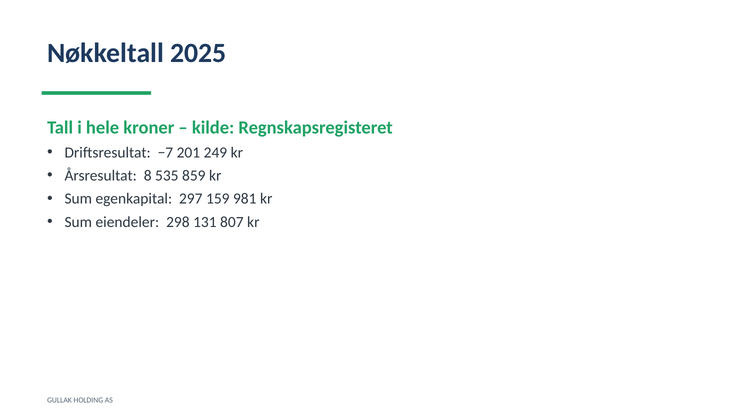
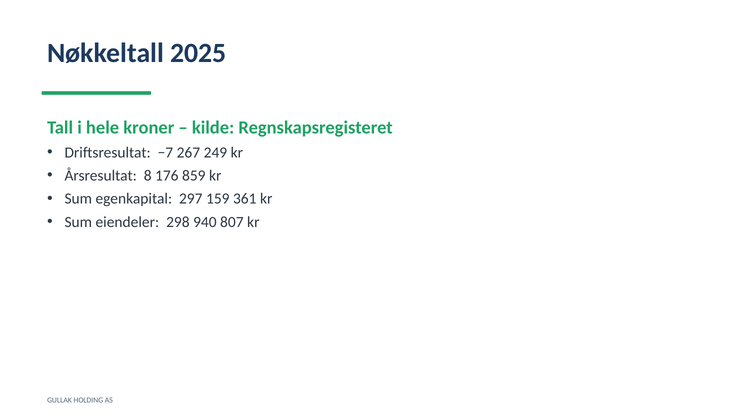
201: 201 -> 267
535: 535 -> 176
981: 981 -> 361
131: 131 -> 940
